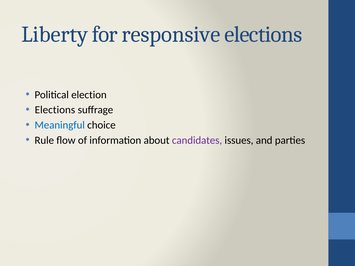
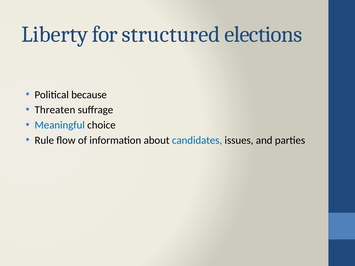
responsive: responsive -> structured
election: election -> because
Elections at (55, 110): Elections -> Threaten
candidates colour: purple -> blue
